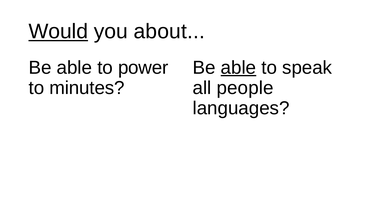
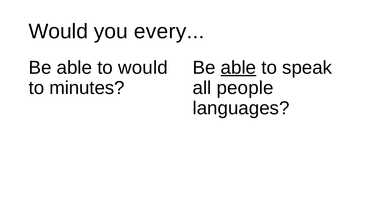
Would at (58, 31) underline: present -> none
about: about -> every
to power: power -> would
